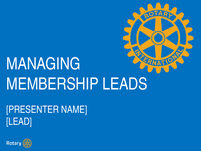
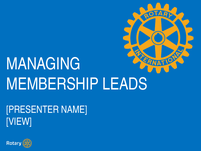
LEAD: LEAD -> VIEW
